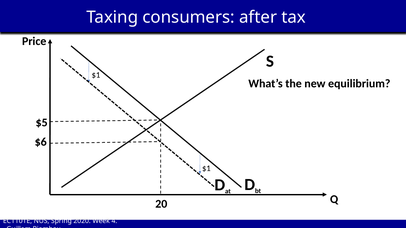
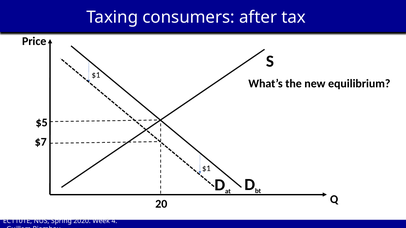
$6: $6 -> $7
